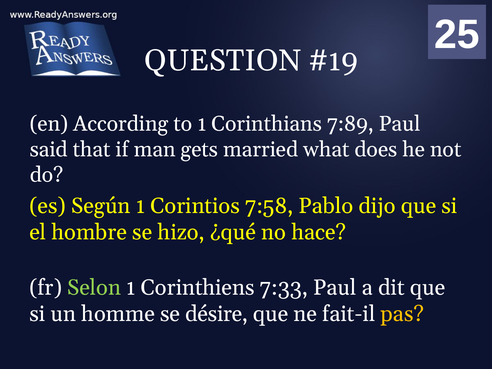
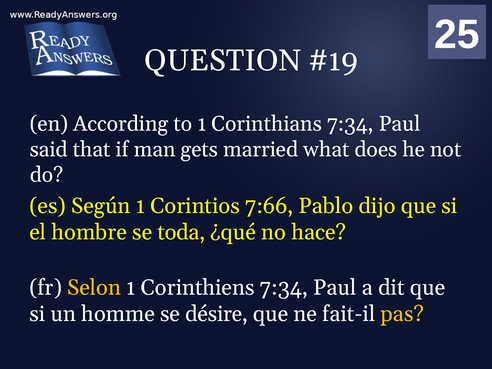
Corinthians 7:89: 7:89 -> 7:34
7:58: 7:58 -> 7:66
hizo: hizo -> toda
Selon colour: light green -> yellow
Corinthiens 7:33: 7:33 -> 7:34
